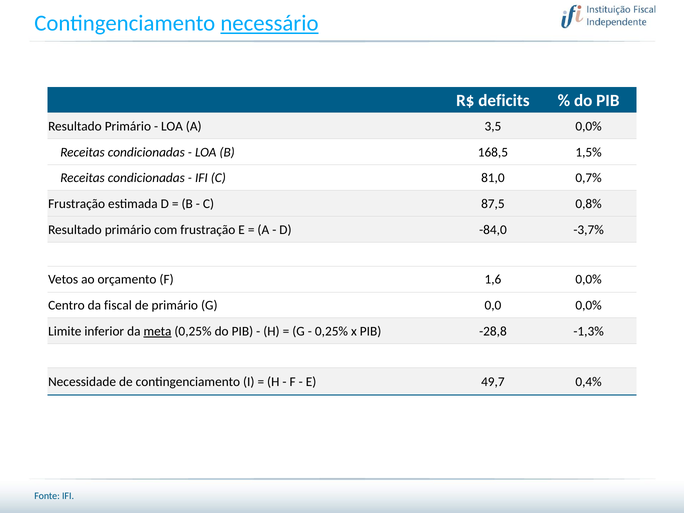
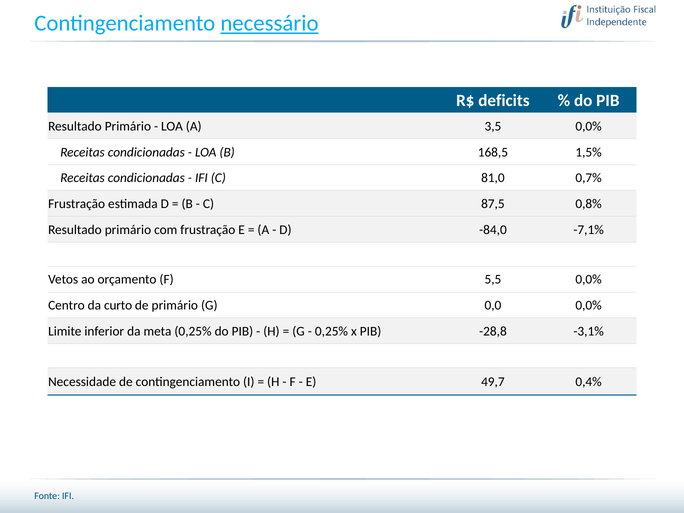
-3,7%: -3,7% -> -7,1%
1,6: 1,6 -> 5,5
fiscal: fiscal -> curto
meta underline: present -> none
-1,3%: -1,3% -> -3,1%
